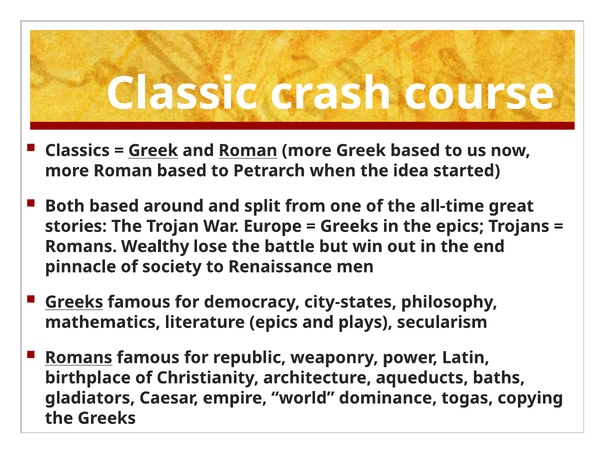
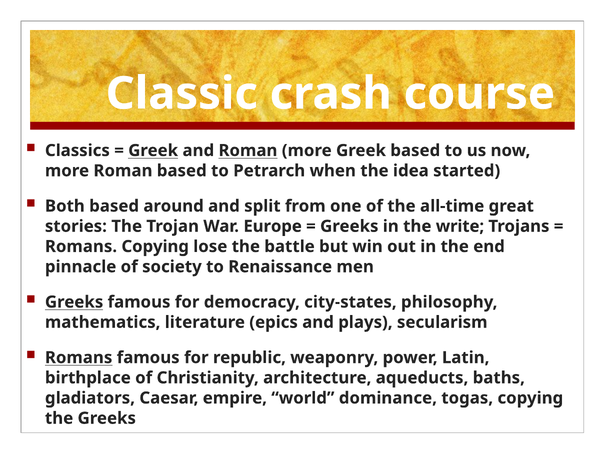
the epics: epics -> write
Romans Wealthy: Wealthy -> Copying
